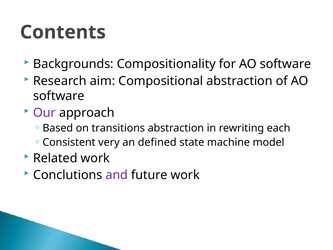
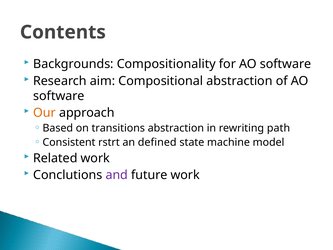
Our colour: purple -> orange
each: each -> path
very: very -> rstrt
